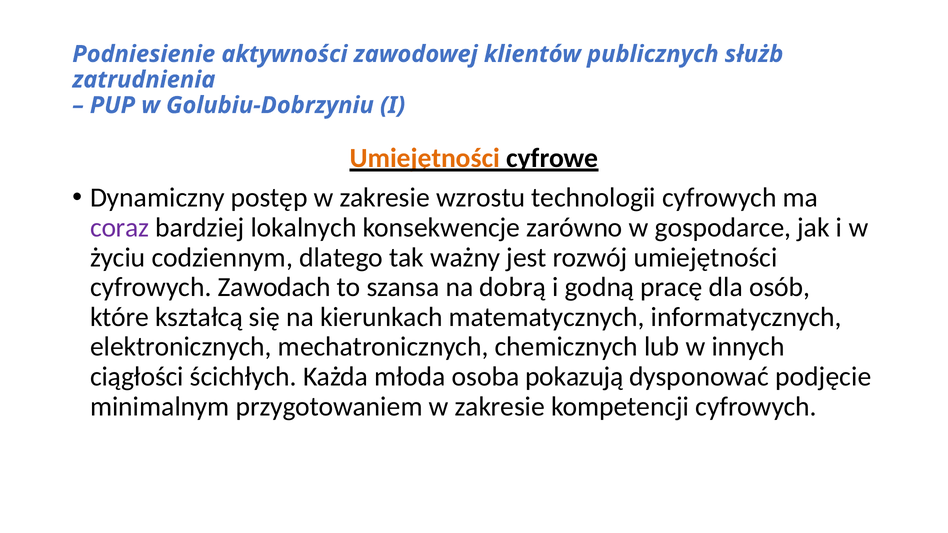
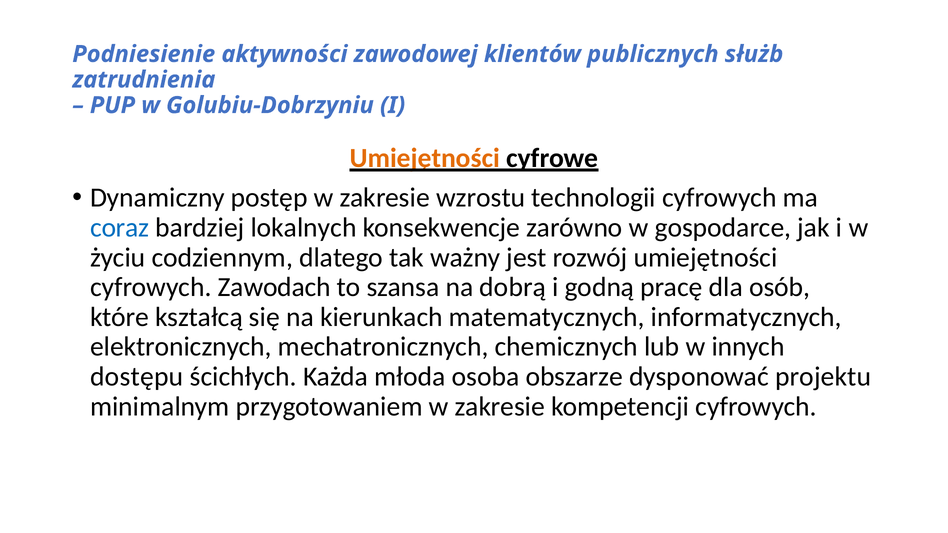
coraz colour: purple -> blue
ciągłości: ciągłości -> dostępu
pokazują: pokazują -> obszarze
podjęcie: podjęcie -> projektu
